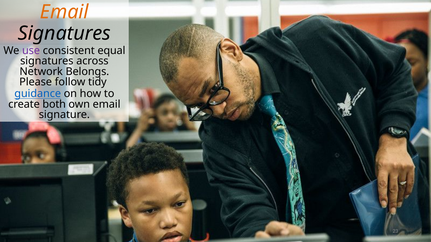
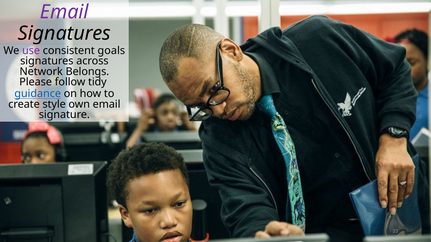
Email at (64, 12) colour: orange -> purple
equal: equal -> goals
both: both -> style
